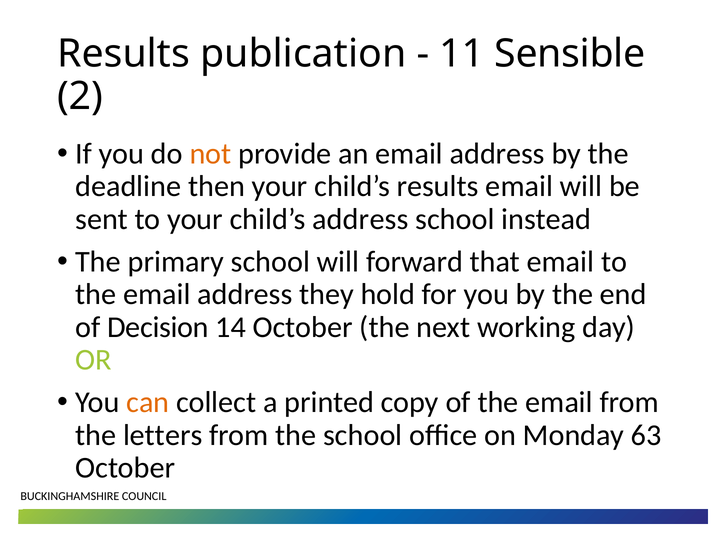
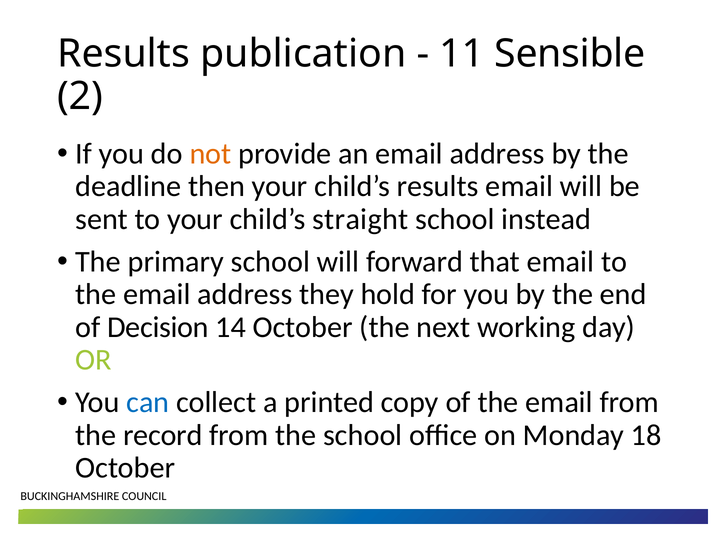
child’s address: address -> straight
can colour: orange -> blue
letters: letters -> record
63: 63 -> 18
